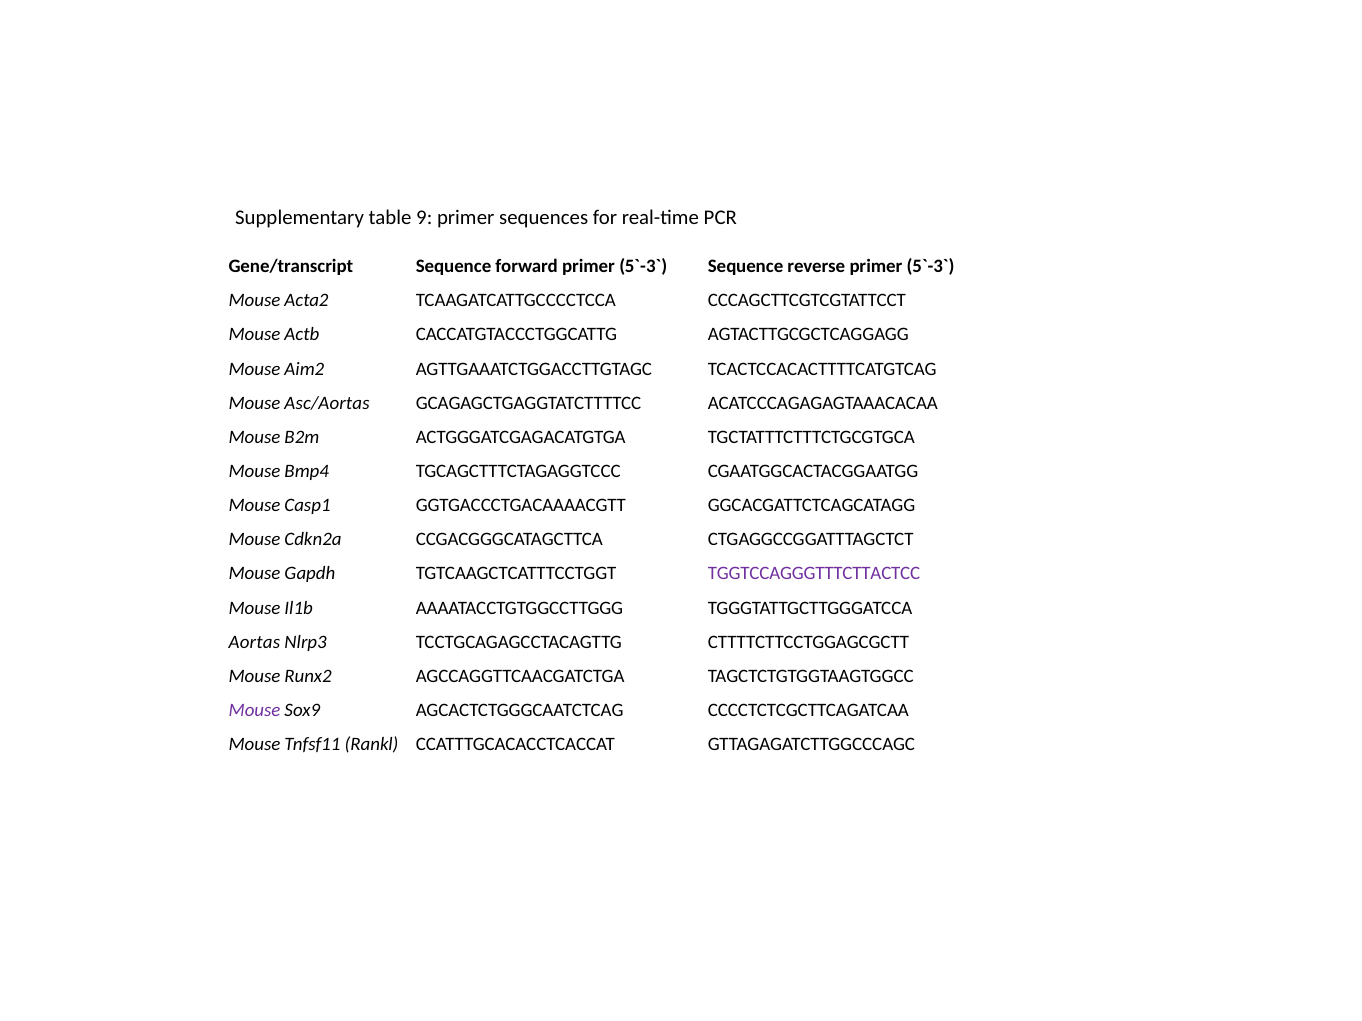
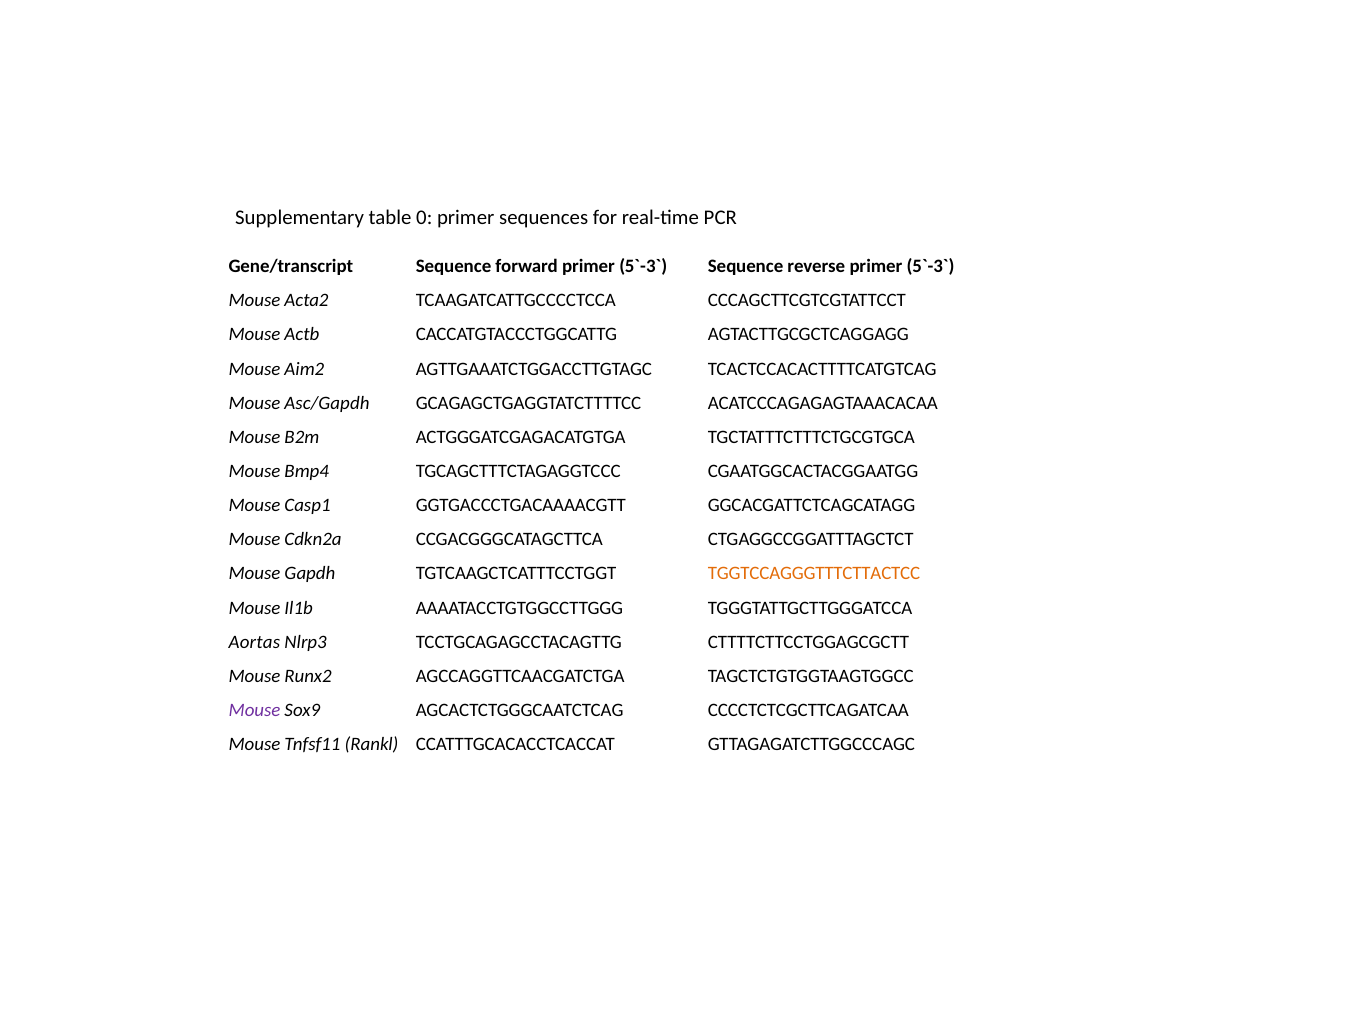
9: 9 -> 0
Asc/Aortas: Asc/Aortas -> Asc/Gapdh
TGGTCCAGGGTTTCTTACTCC colour: purple -> orange
